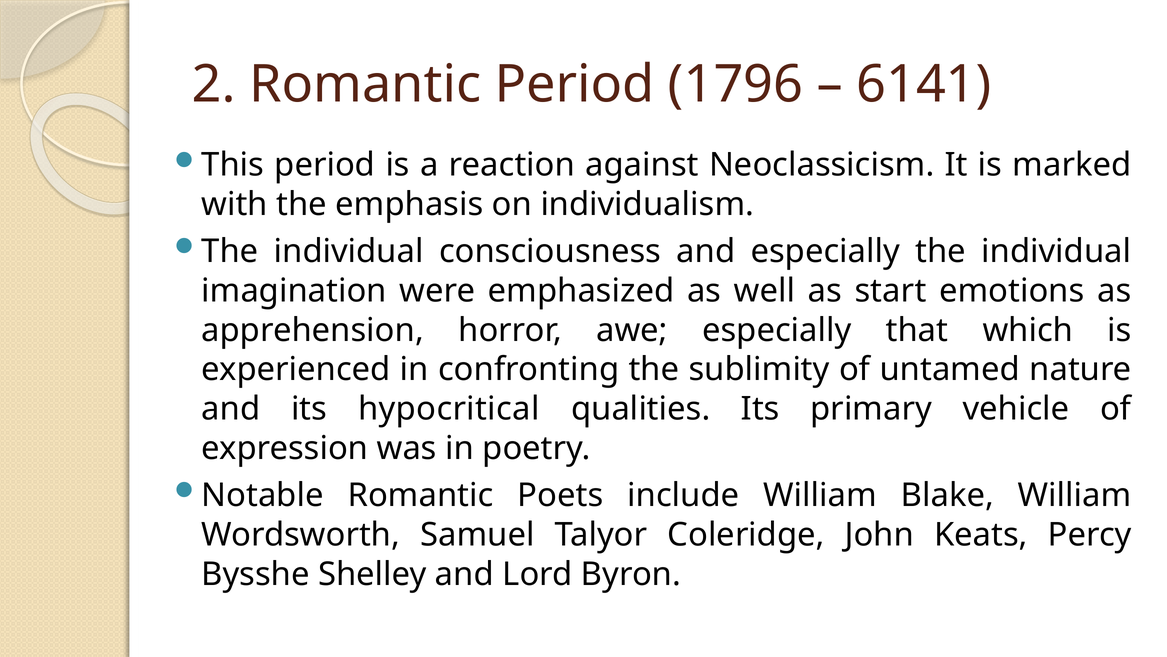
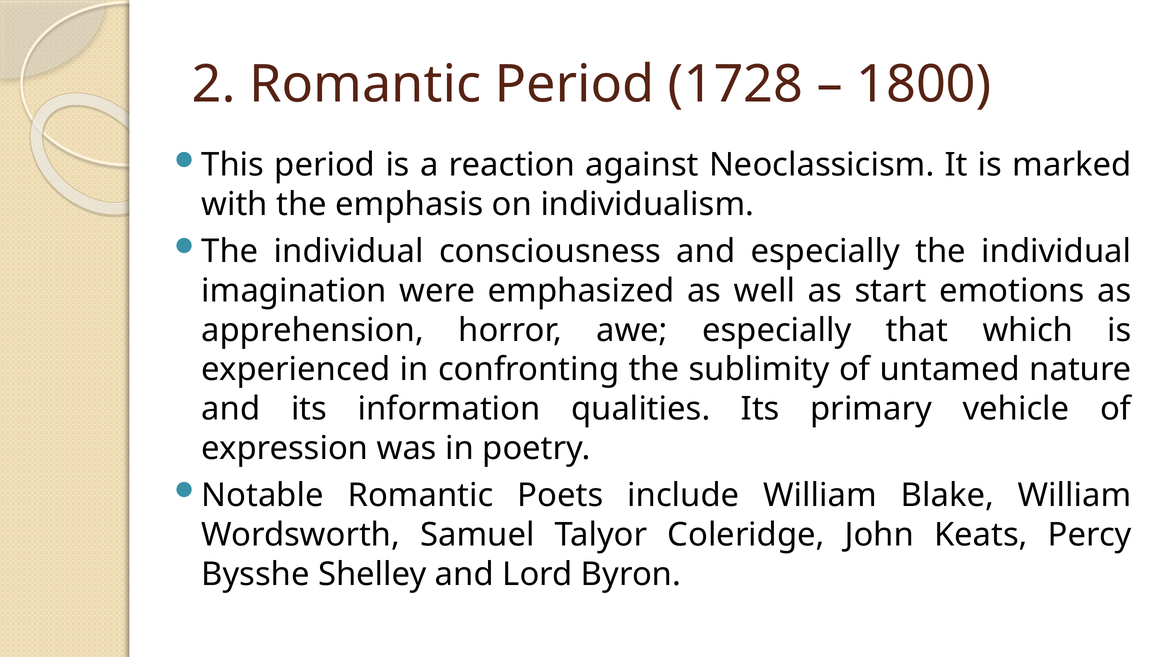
1796: 1796 -> 1728
6141: 6141 -> 1800
hypocritical: hypocritical -> information
